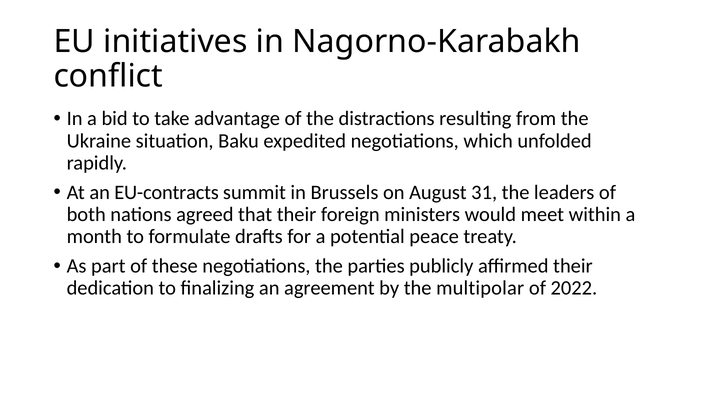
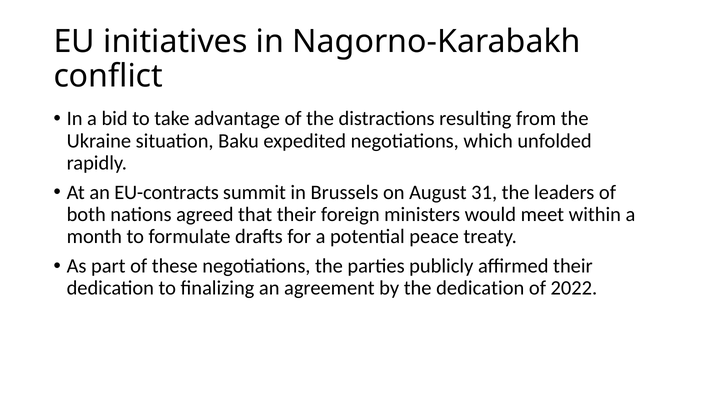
the multipolar: multipolar -> dedication
